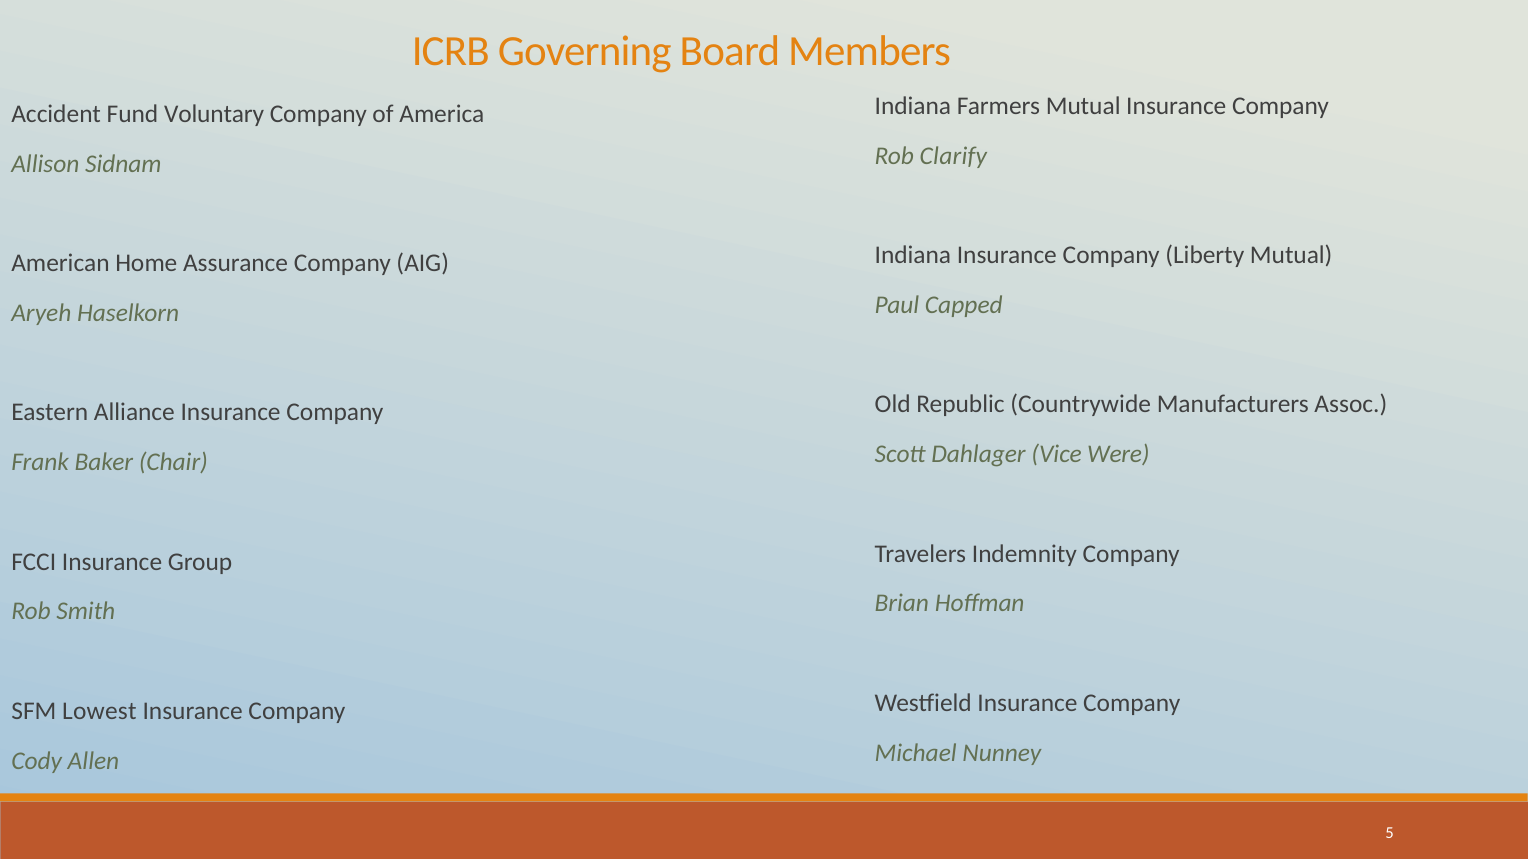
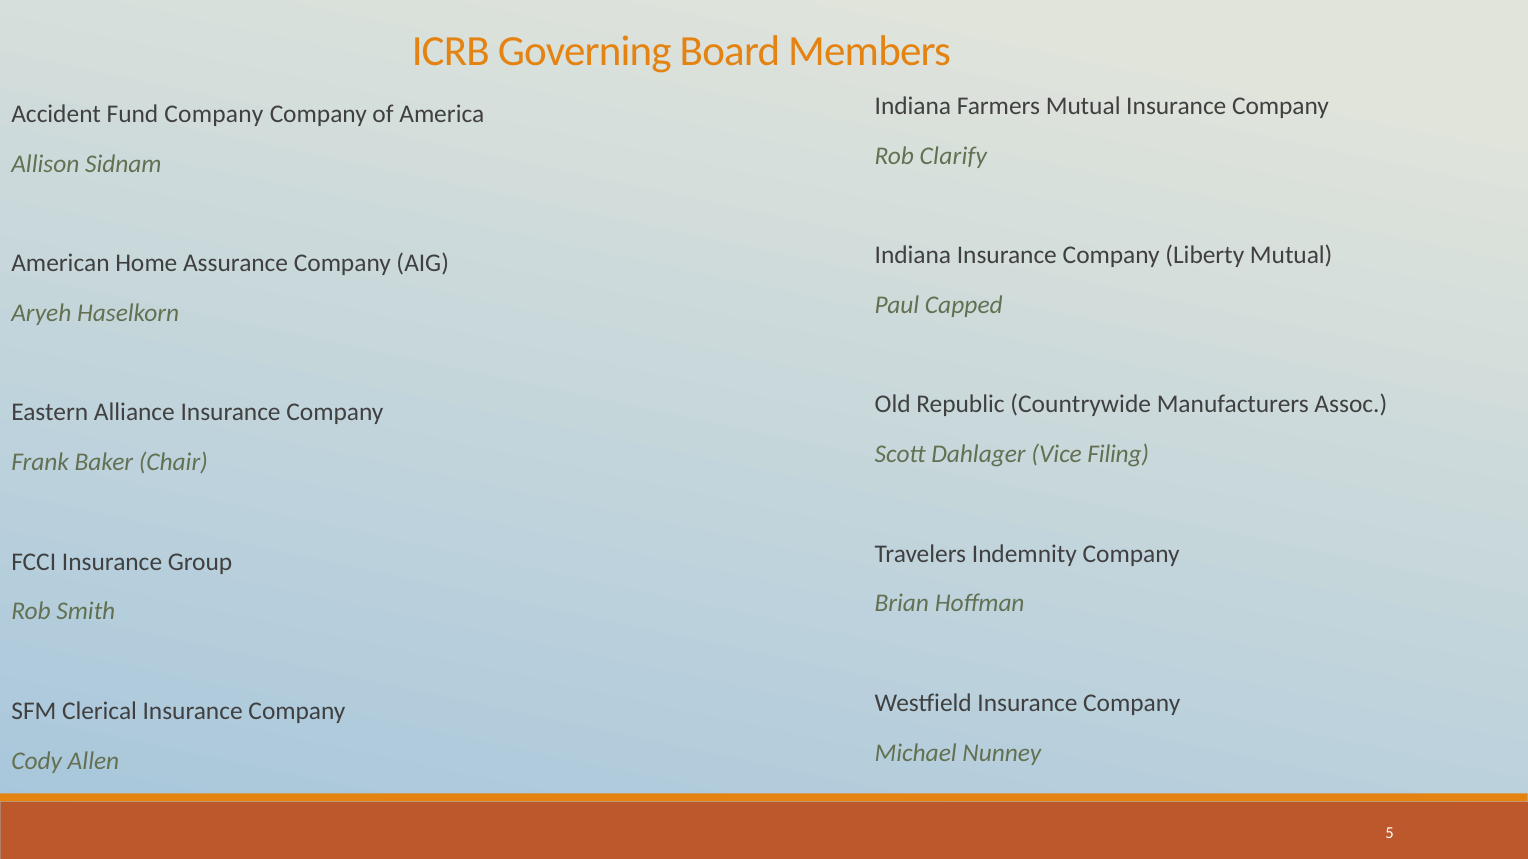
Fund Voluntary: Voluntary -> Company
Were: Were -> Filing
Lowest: Lowest -> Clerical
